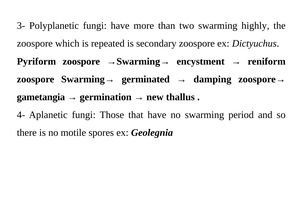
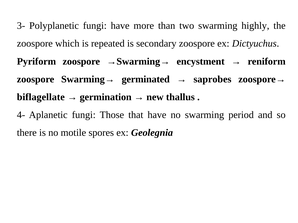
damping: damping -> saprobes
gametangia: gametangia -> biflagellate
